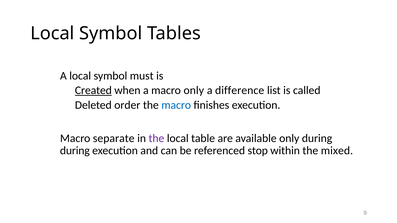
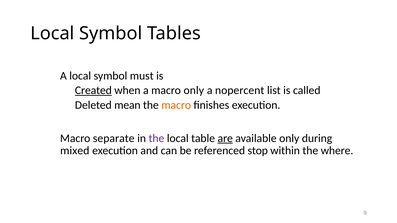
difference: difference -> nopercent
order: order -> mean
macro at (176, 105) colour: blue -> orange
are underline: none -> present
during at (75, 151): during -> mixed
mixed: mixed -> where
